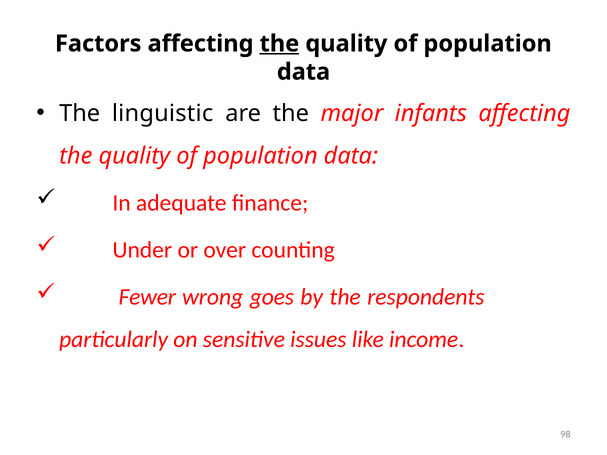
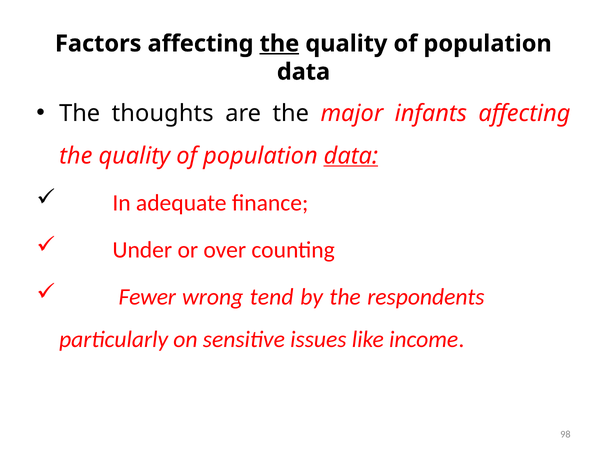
linguistic: linguistic -> thoughts
data at (351, 156) underline: none -> present
goes: goes -> tend
